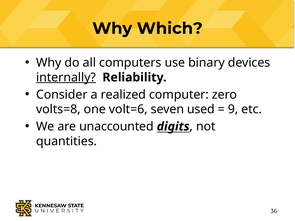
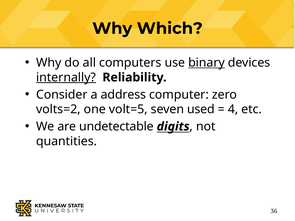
binary underline: none -> present
realized: realized -> address
volts=8: volts=8 -> volts=2
volt=6: volt=6 -> volt=5
9: 9 -> 4
unaccounted: unaccounted -> undetectable
